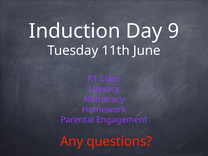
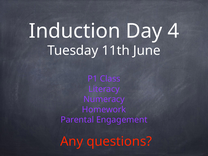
9: 9 -> 4
